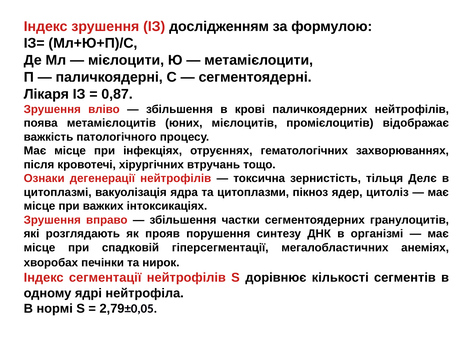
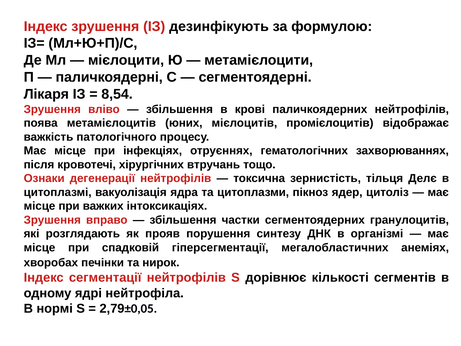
дослідженням: дослідженням -> дезинфікують
0,87: 0,87 -> 8,54
